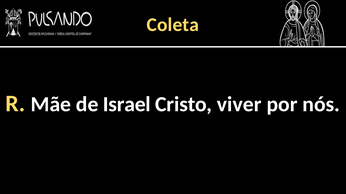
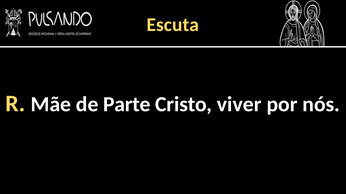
Coleta: Coleta -> Escuta
Israel: Israel -> Parte
